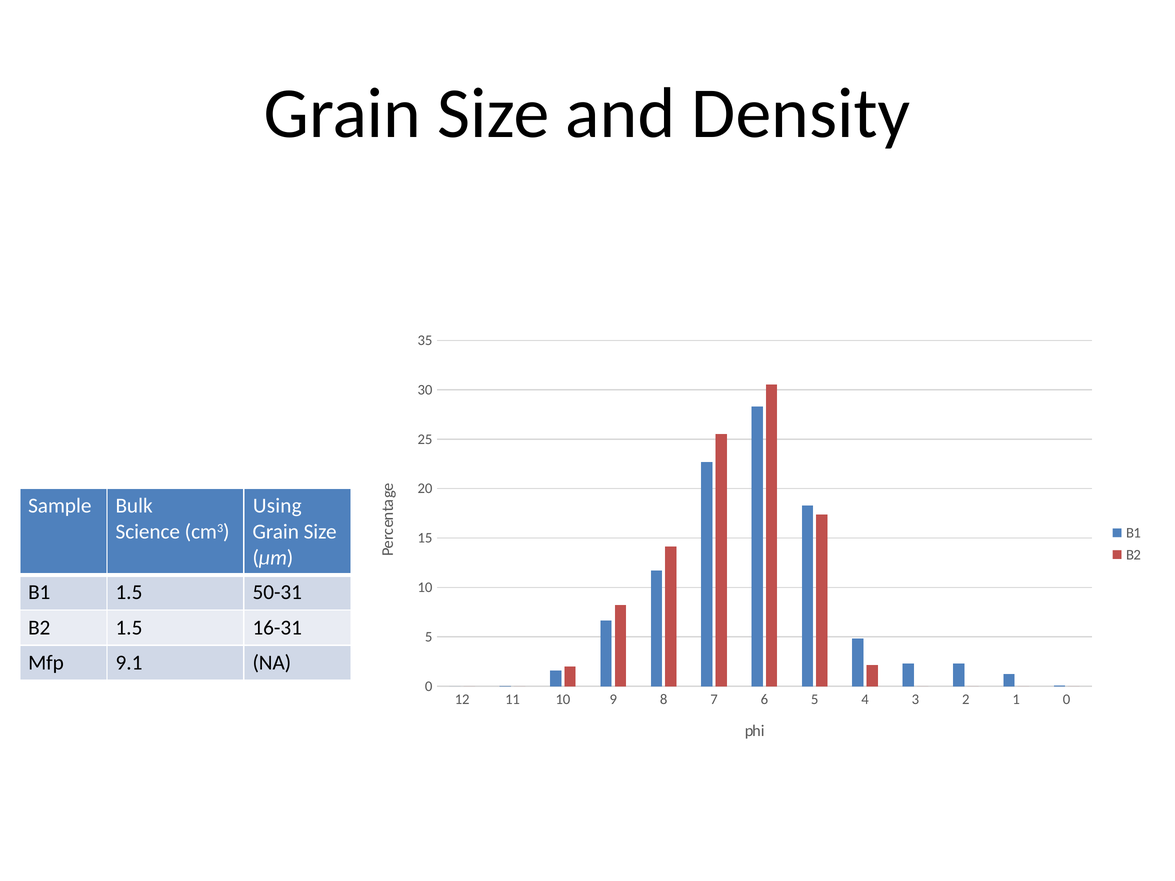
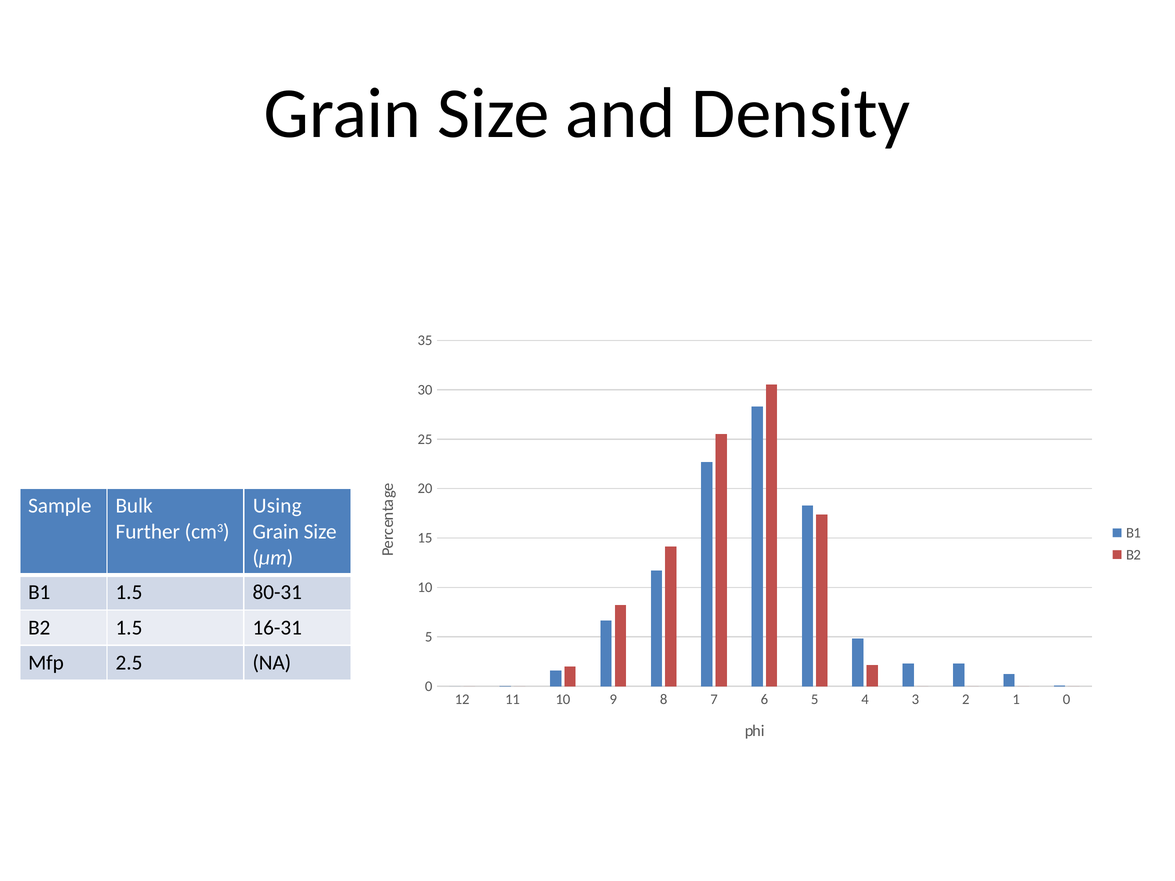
Science: Science -> Further
50-31: 50-31 -> 80-31
9.1: 9.1 -> 2.5
